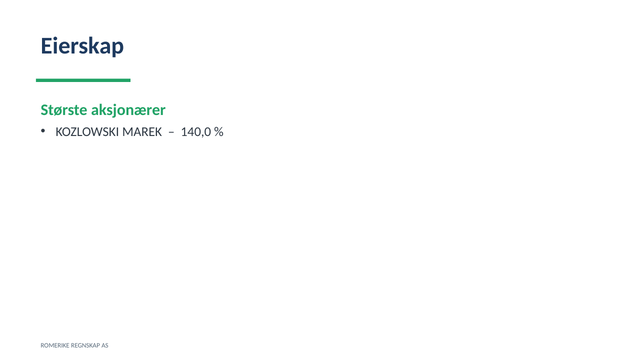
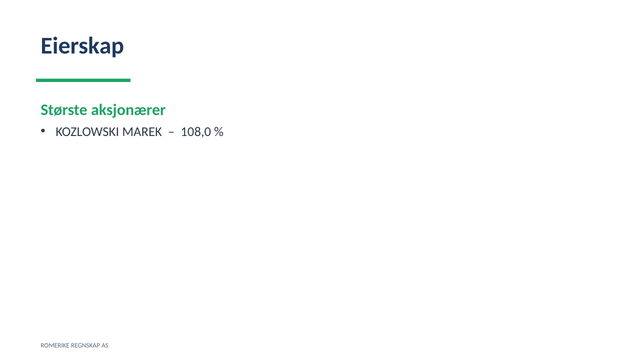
140,0: 140,0 -> 108,0
